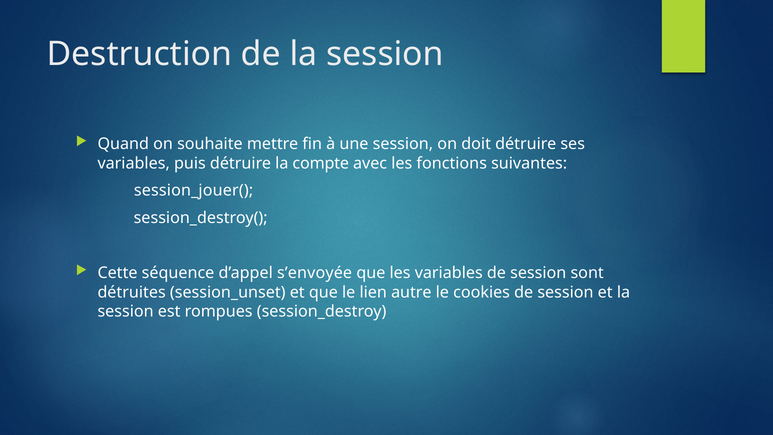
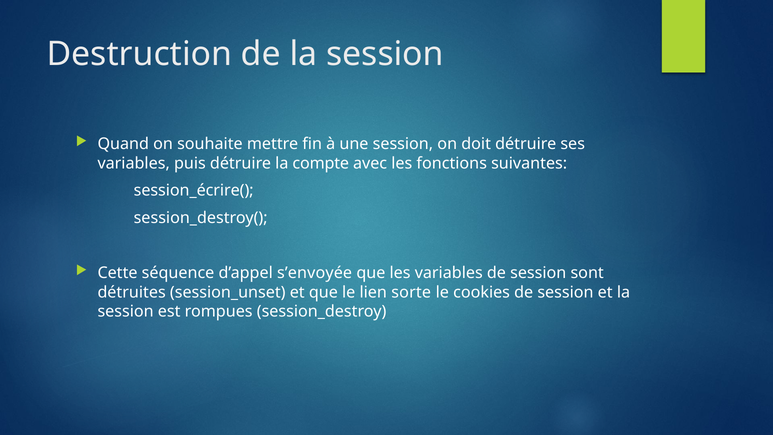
session_jouer(: session_jouer( -> session_écrire(
autre: autre -> sorte
